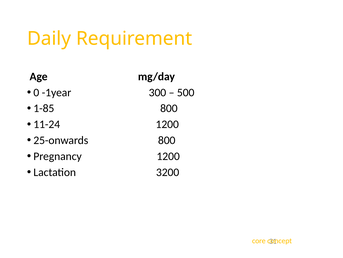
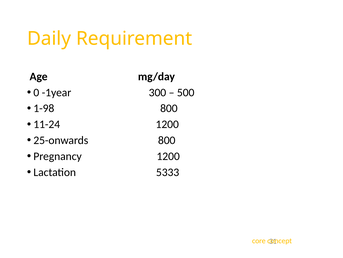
1-85: 1-85 -> 1-98
3200: 3200 -> 5333
